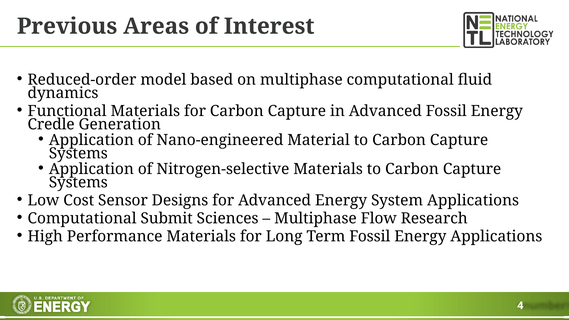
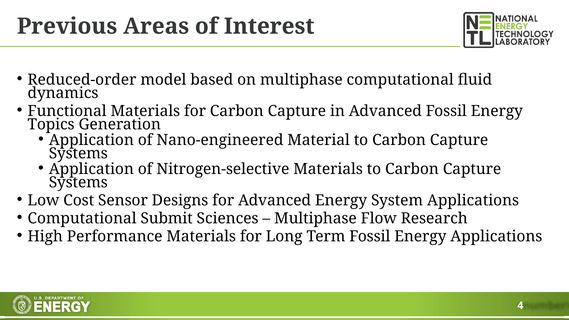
Credle: Credle -> Topics
